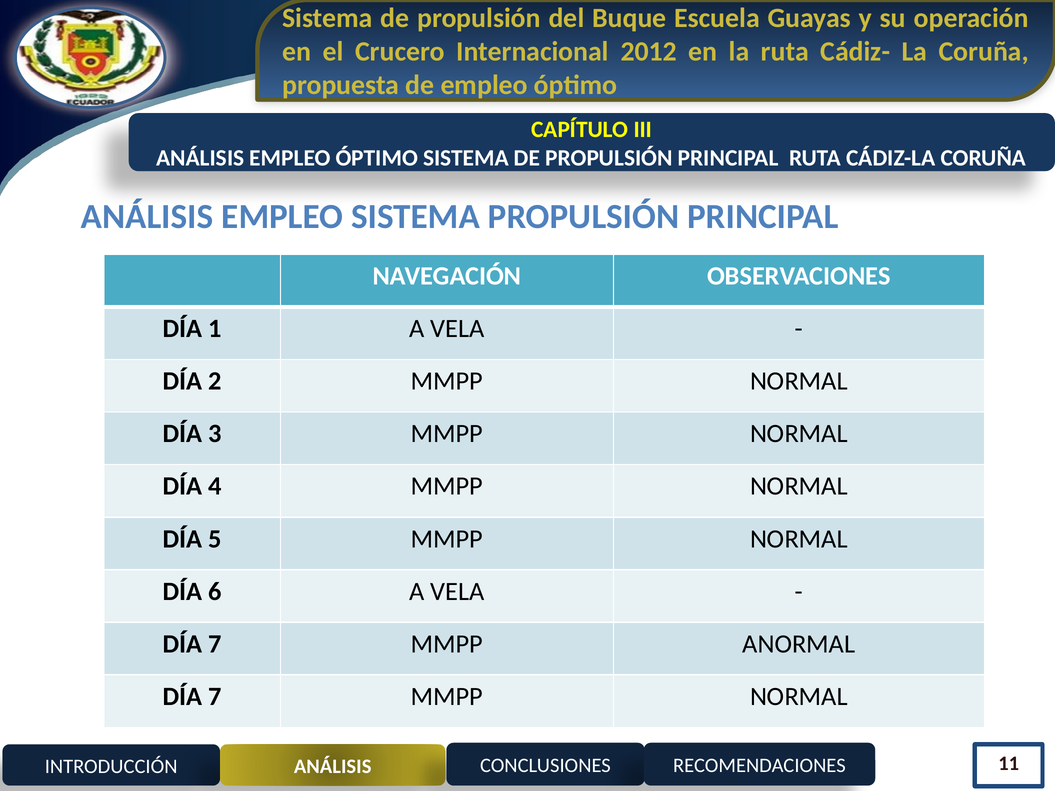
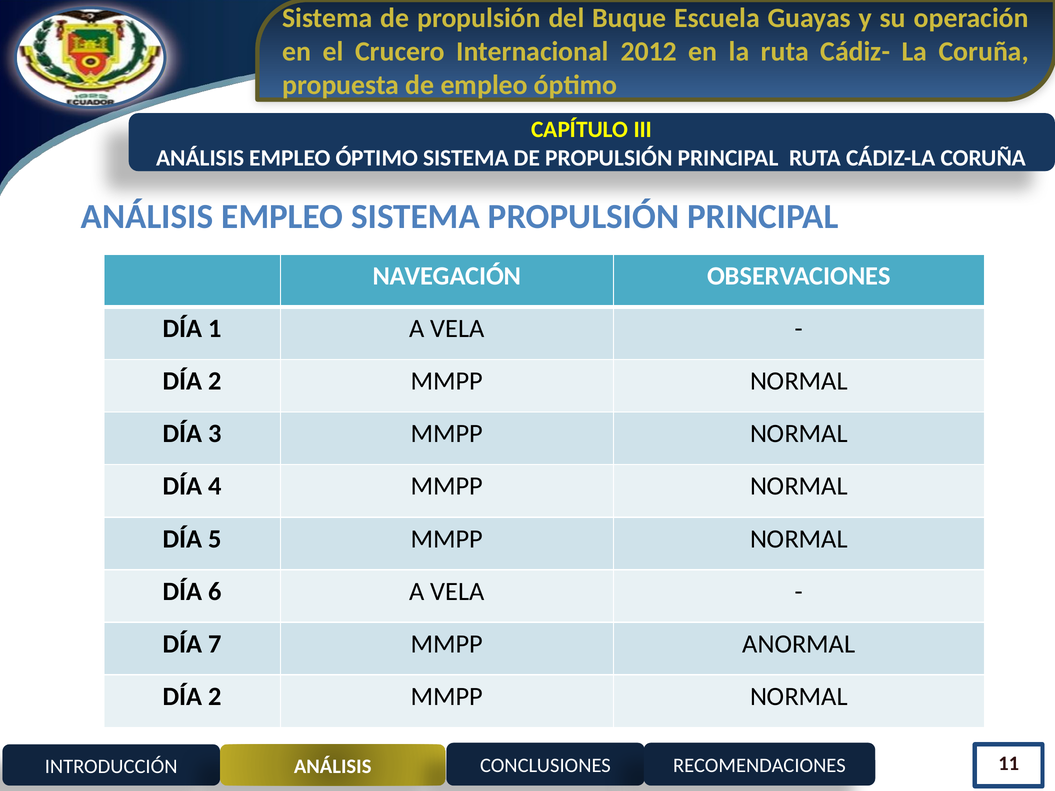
7 at (215, 697): 7 -> 2
